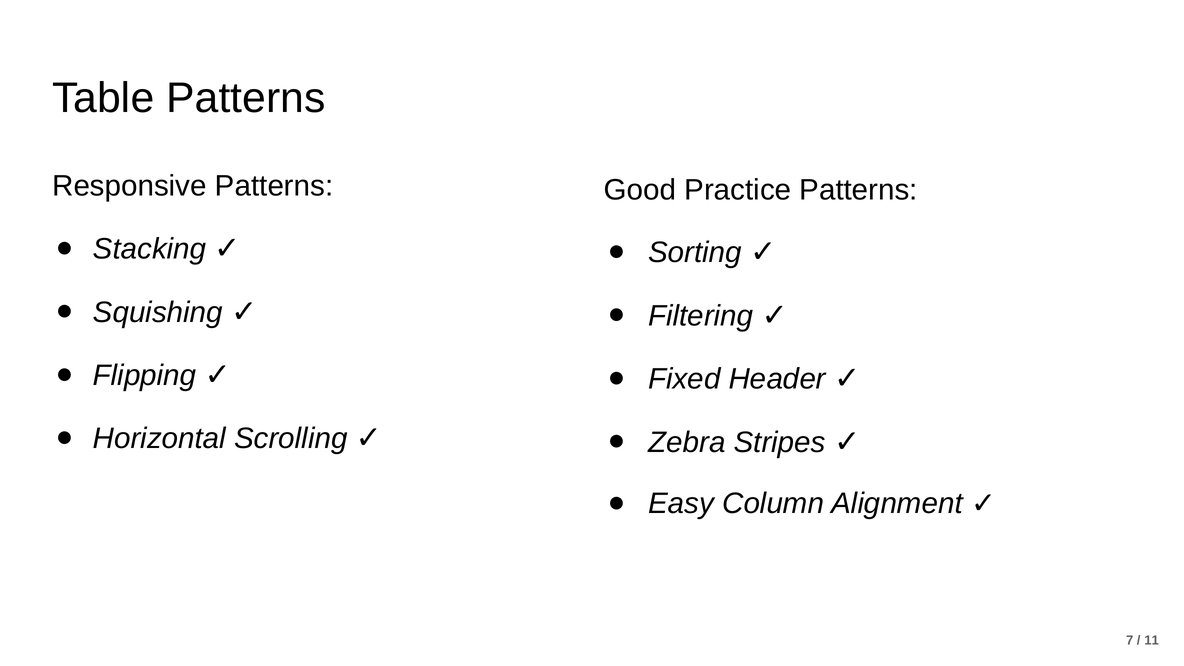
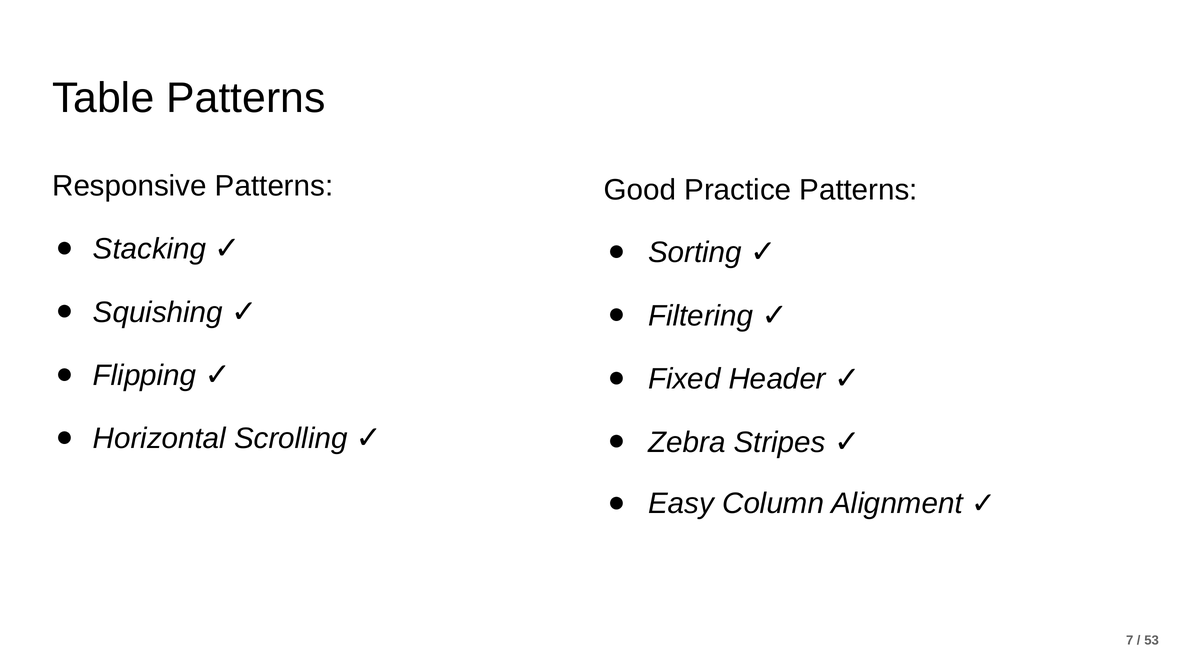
11: 11 -> 53
